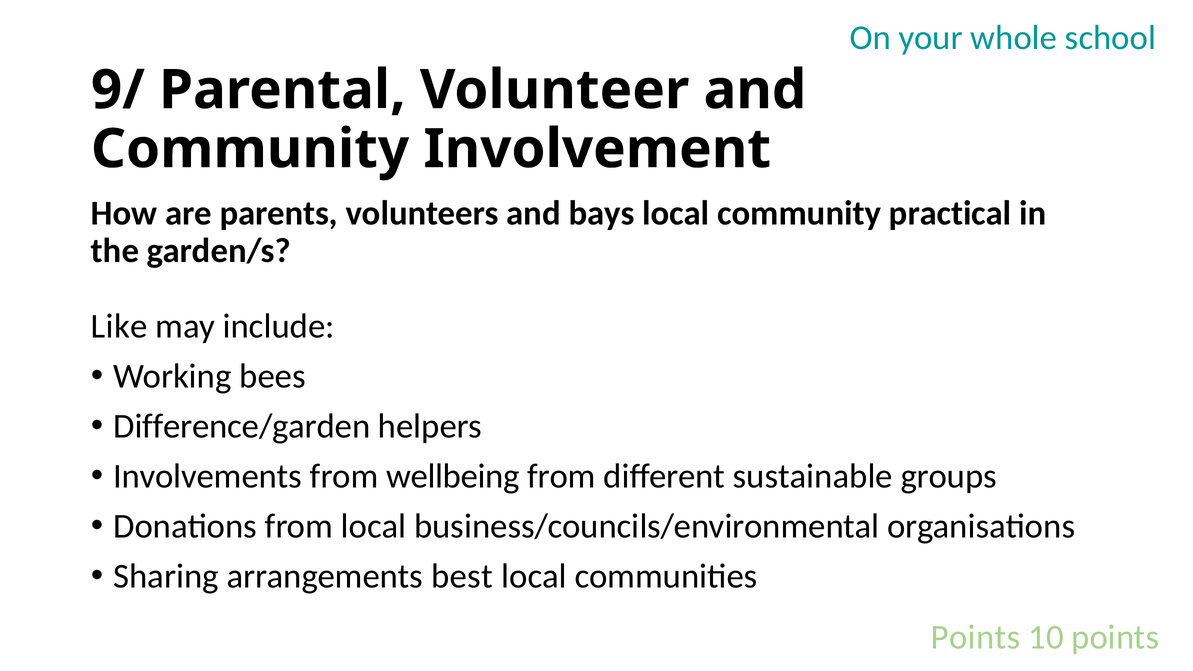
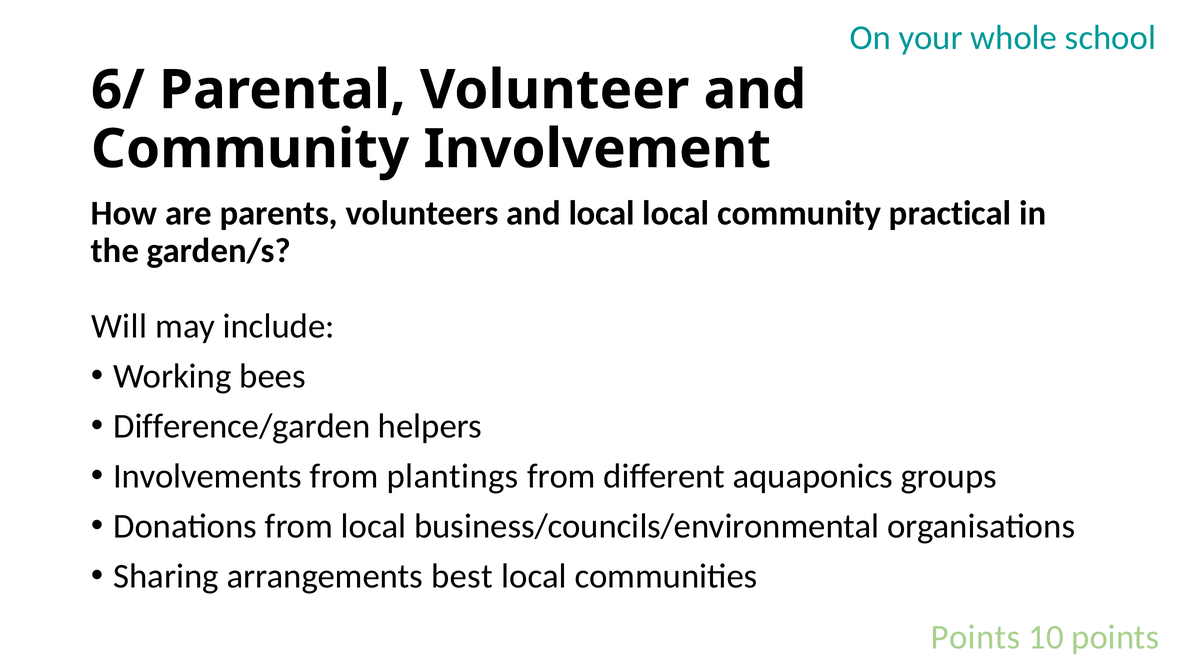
9/: 9/ -> 6/
and bays: bays -> local
Like: Like -> Will
wellbeing: wellbeing -> plantings
sustainable: sustainable -> aquaponics
